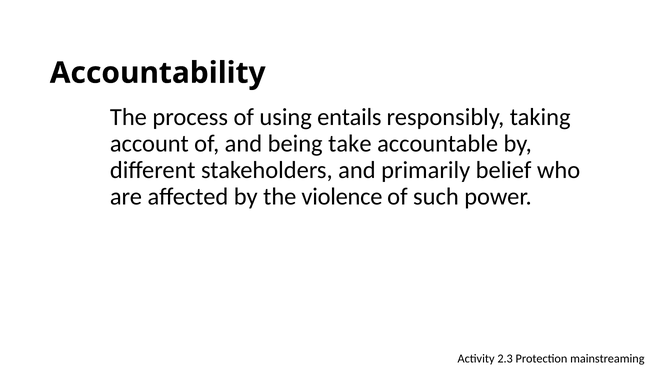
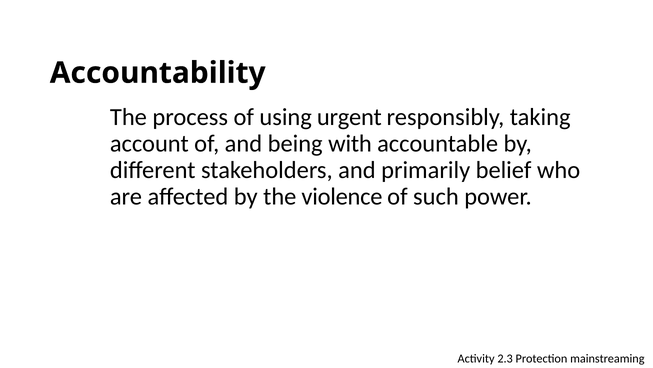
entails: entails -> urgent
take: take -> with
